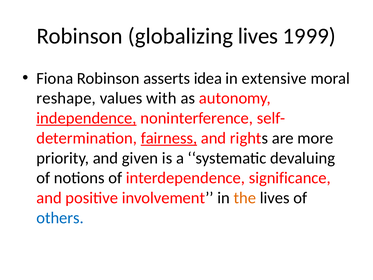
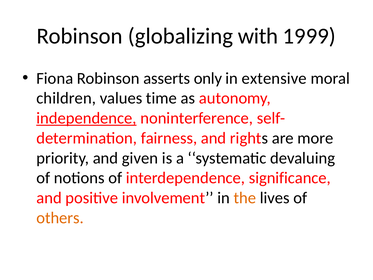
globalizing lives: lives -> with
idea: idea -> only
reshape: reshape -> children
with: with -> time
fairness underline: present -> none
others colour: blue -> orange
